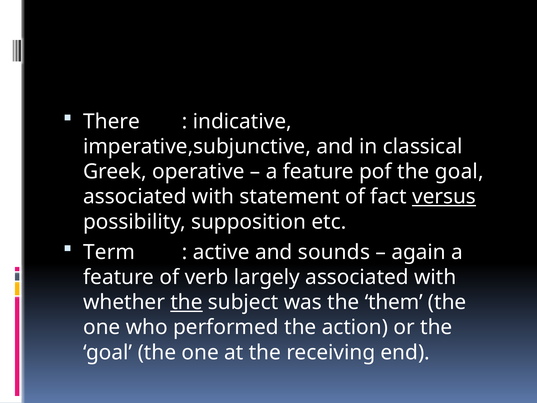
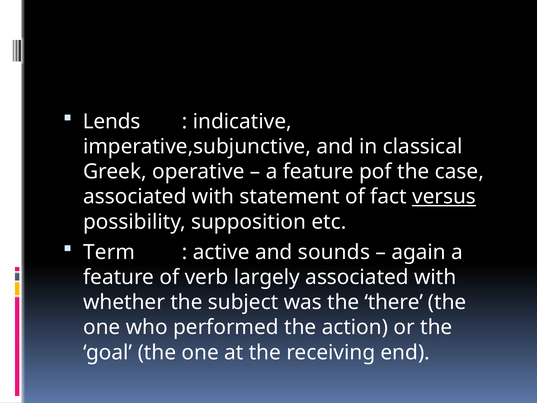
There: There -> Lends
pof the goal: goal -> case
the at (186, 302) underline: present -> none
them: them -> there
